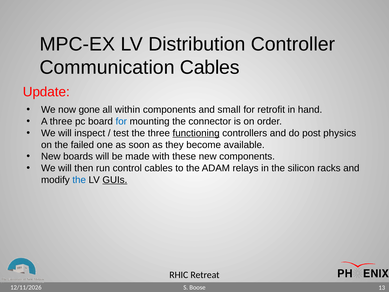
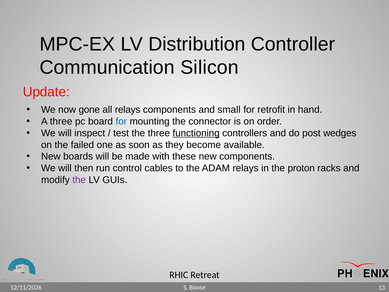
Communication Cables: Cables -> Silicon
all within: within -> relays
physics: physics -> wedges
silicon: silicon -> proton
the at (79, 180) colour: blue -> purple
GUIs underline: present -> none
